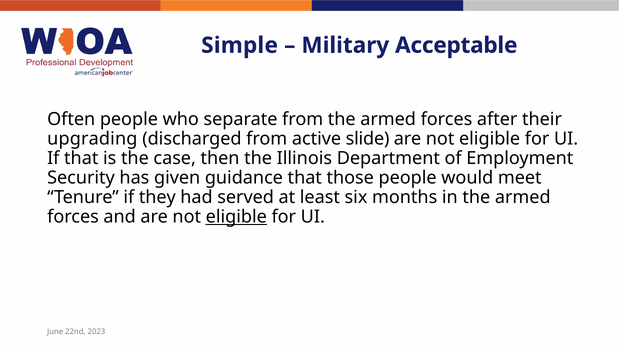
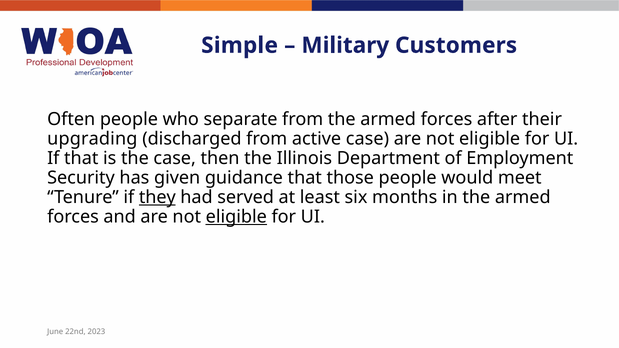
Acceptable: Acceptable -> Customers
active slide: slide -> case
they underline: none -> present
